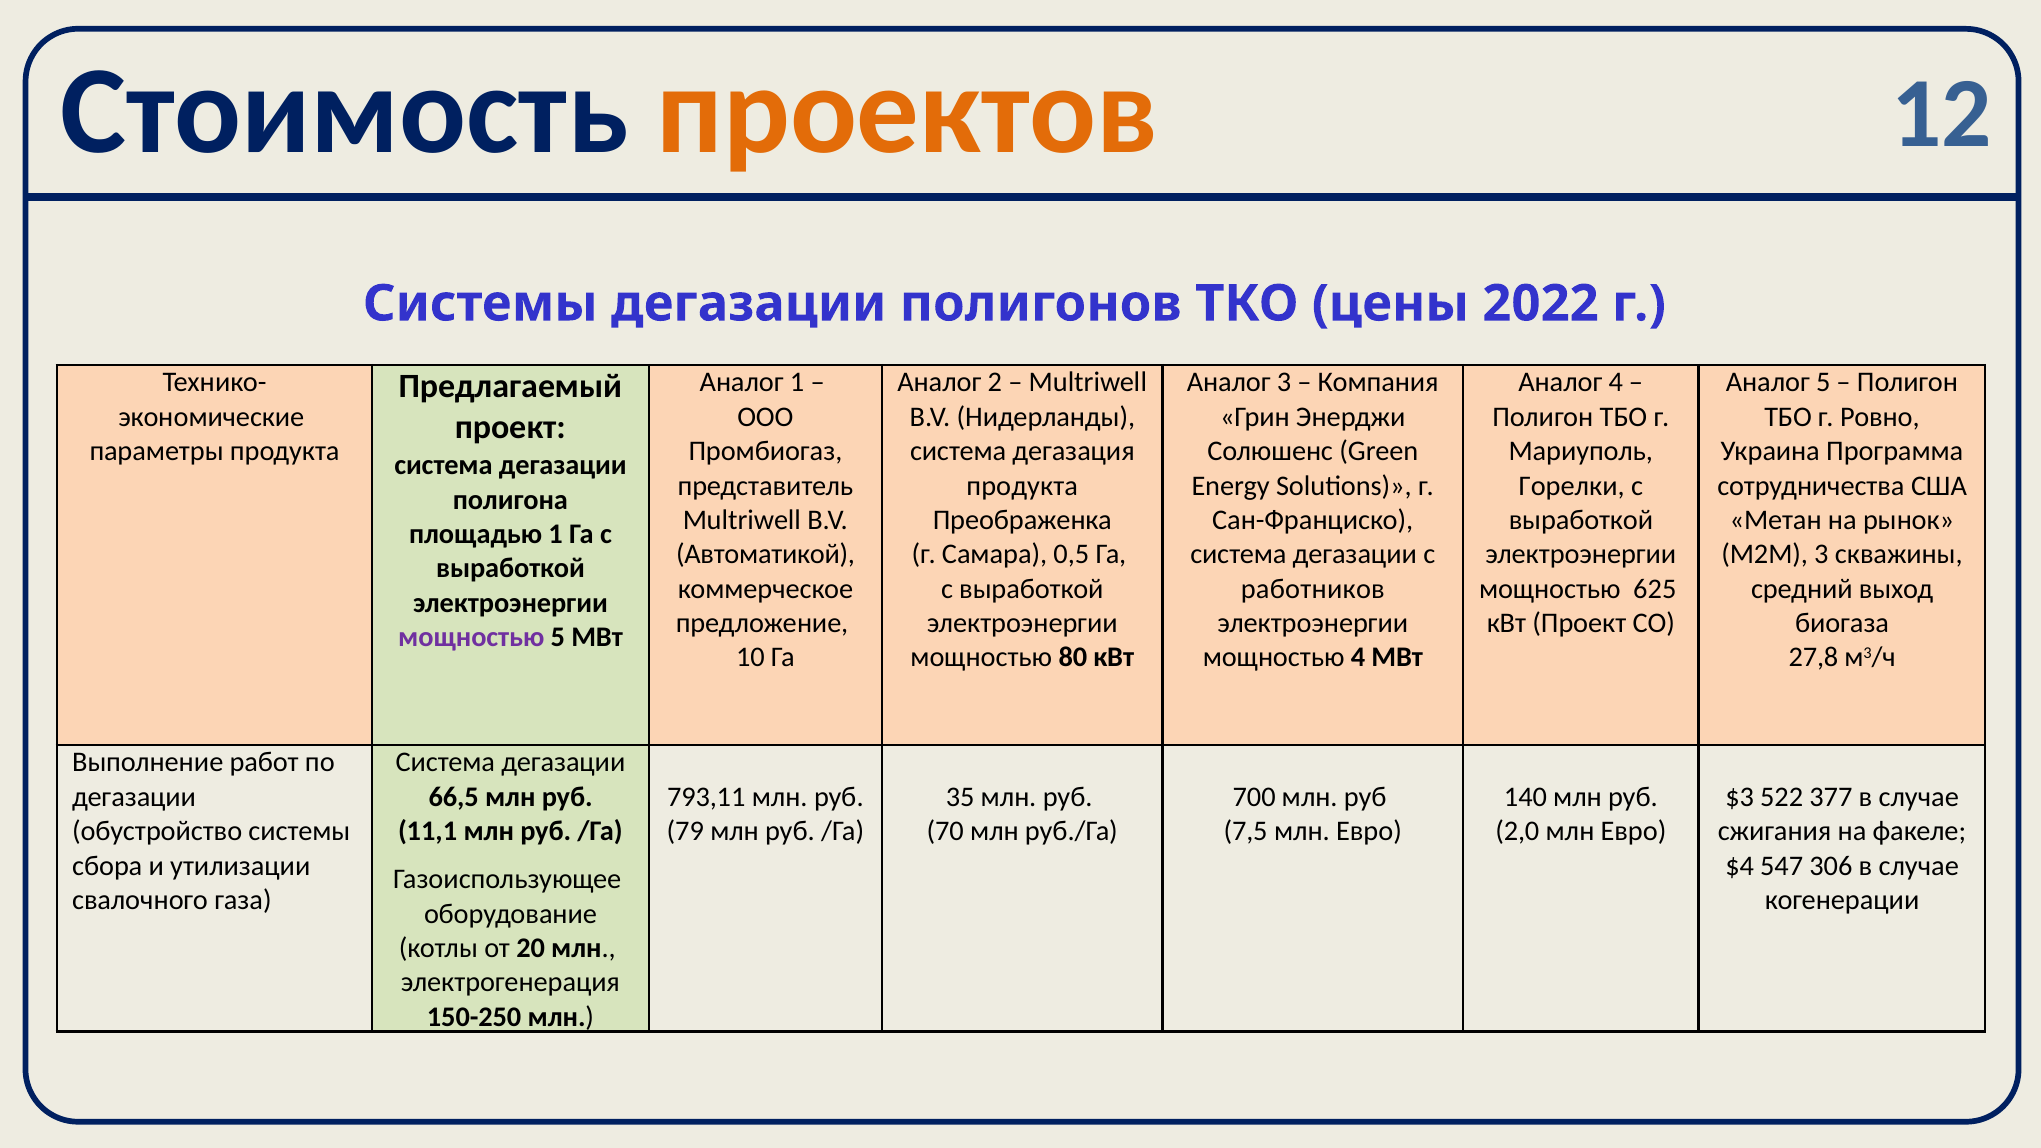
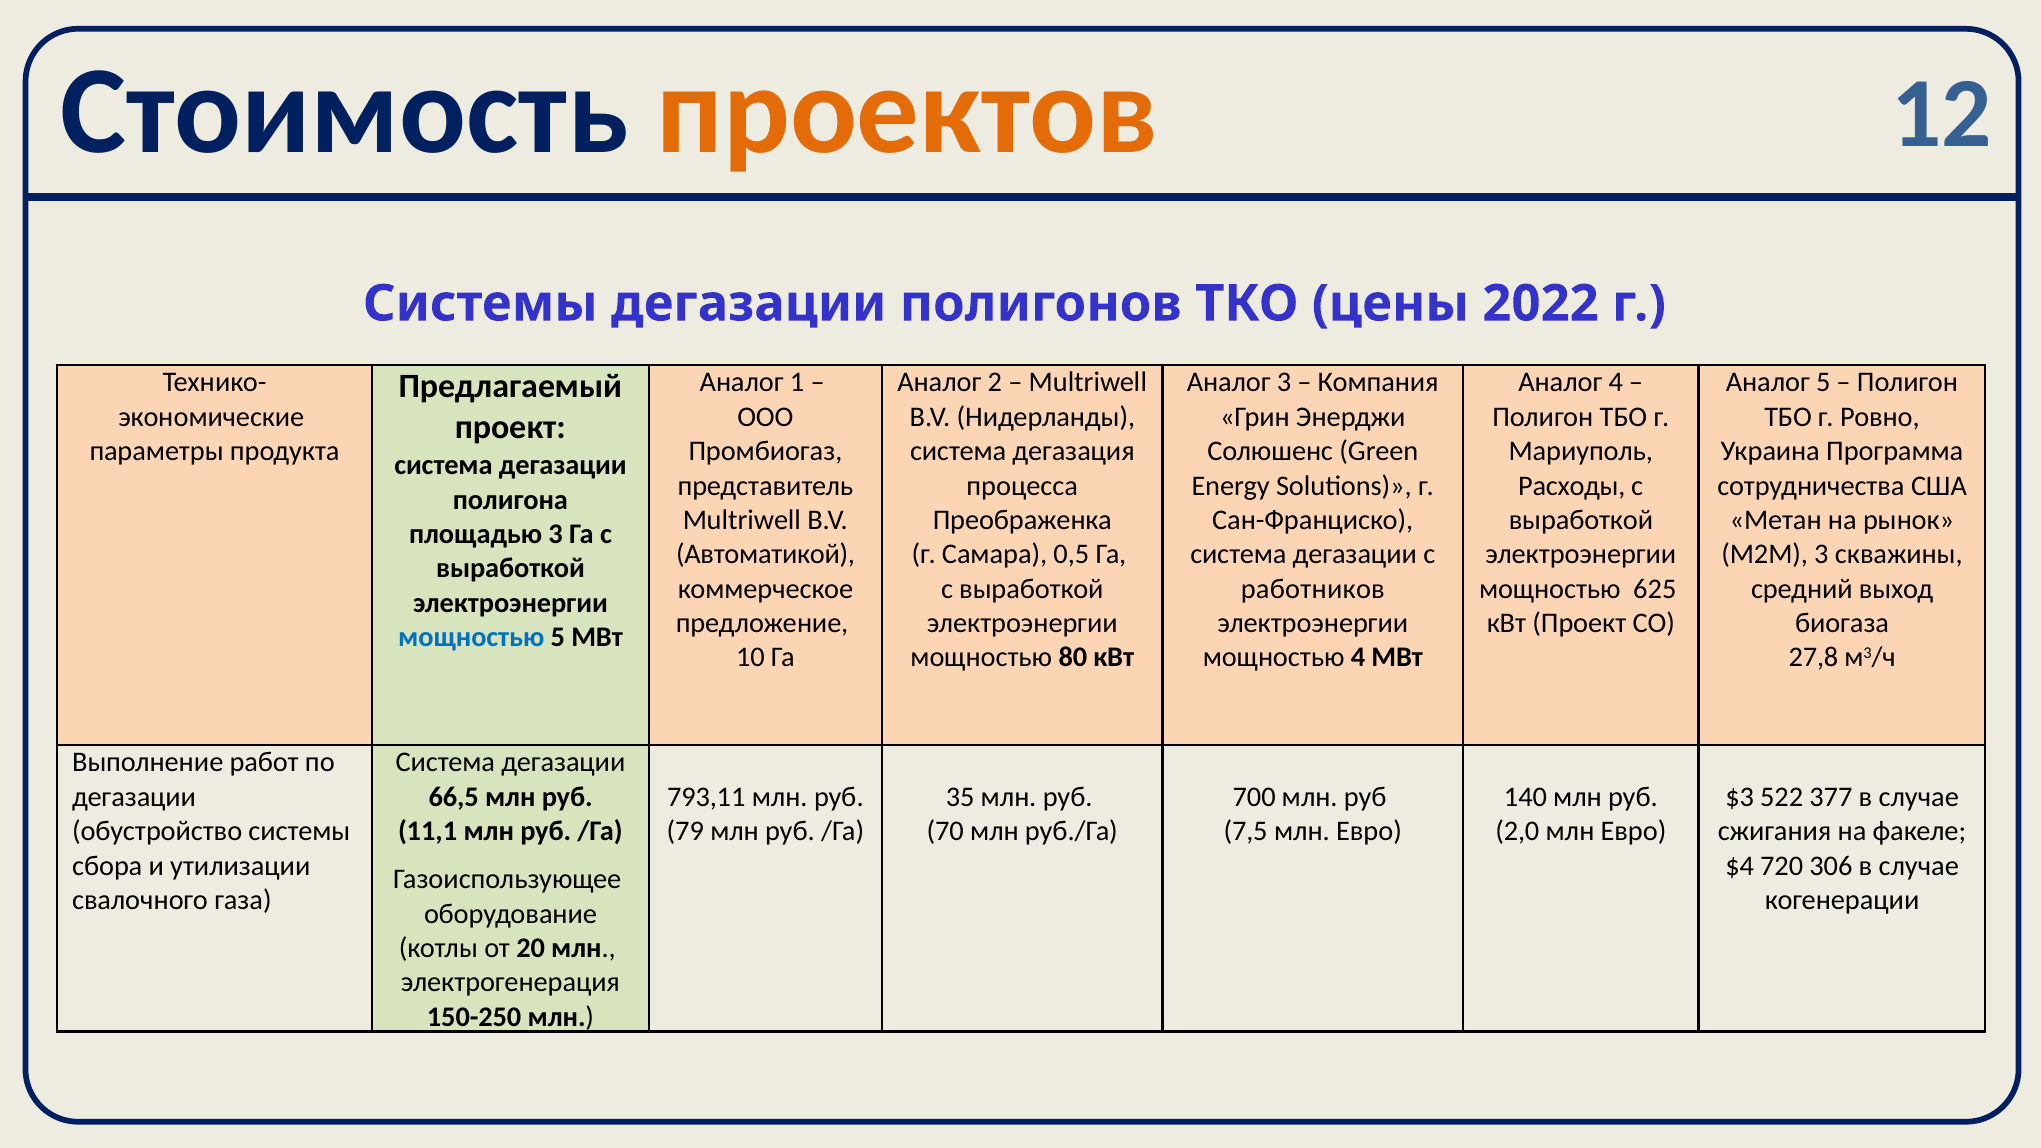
продукта at (1022, 486): продукта -> процесса
Горелки: Горелки -> Расходы
площадью 1: 1 -> 3
мощностью at (471, 637) colour: purple -> blue
547: 547 -> 720
